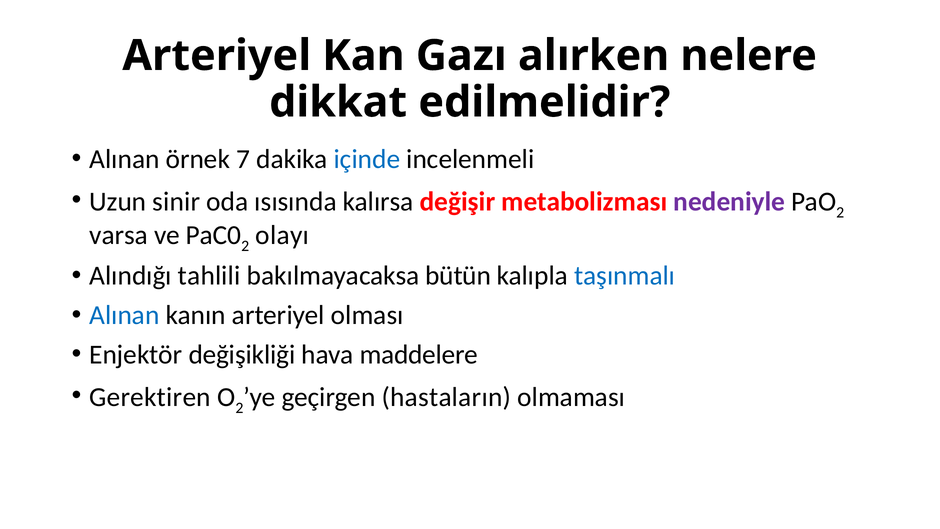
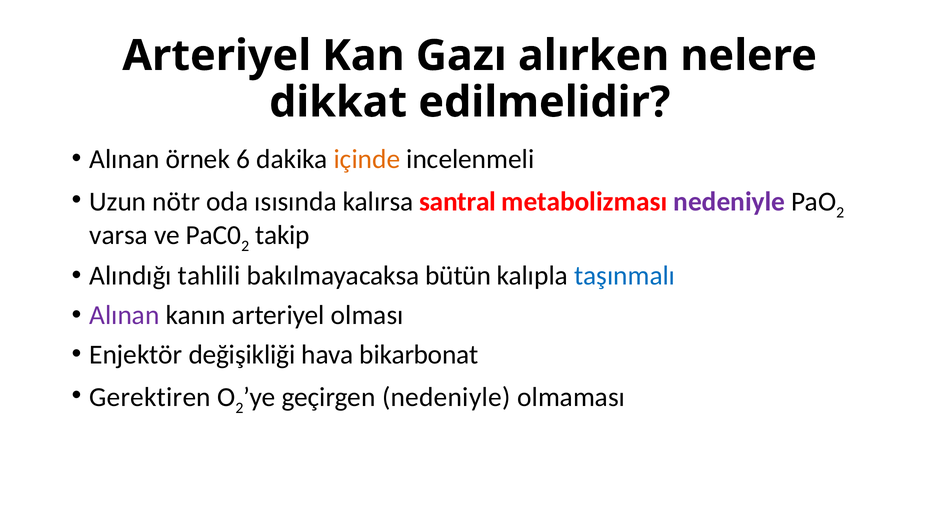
7: 7 -> 6
içinde colour: blue -> orange
sinir: sinir -> nötr
değişir: değişir -> santral
olayı: olayı -> takip
Alınan at (124, 315) colour: blue -> purple
maddelere: maddelere -> bikarbonat
geçirgen hastaların: hastaların -> nedeniyle
